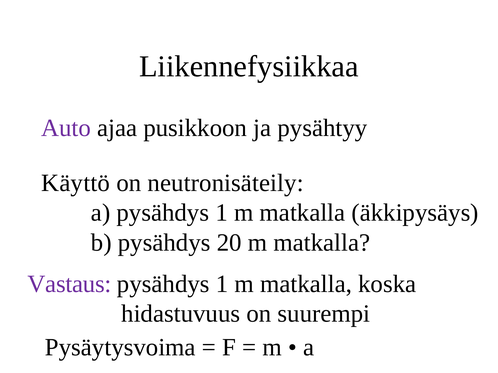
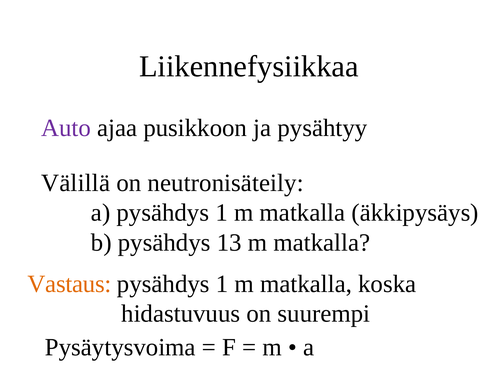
Käyttö: Käyttö -> Välillä
20: 20 -> 13
Vastaus colour: purple -> orange
